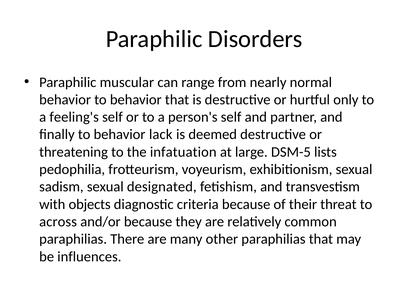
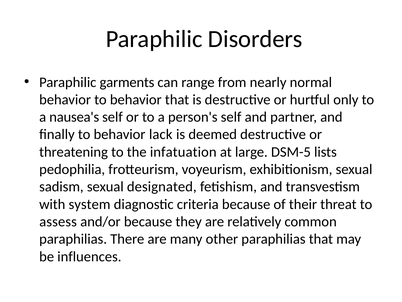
muscular: muscular -> garments
feeling's: feeling's -> nausea's
objects: objects -> system
across: across -> assess
